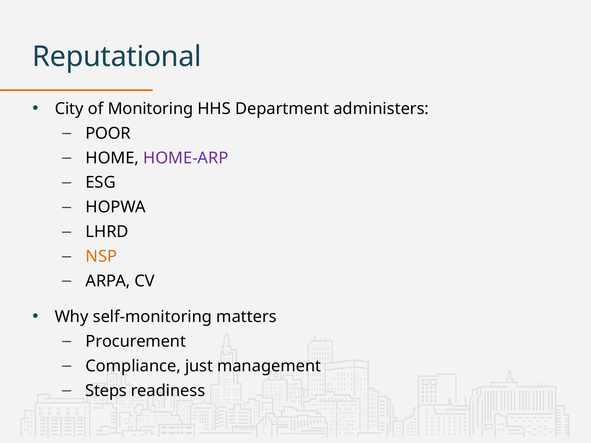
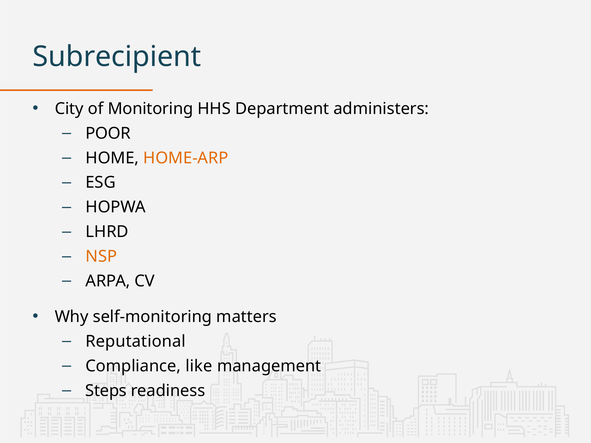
Reputational: Reputational -> Subrecipient
HOME-ARP colour: purple -> orange
Procurement: Procurement -> Reputational
just: just -> like
